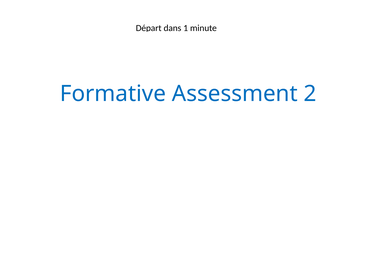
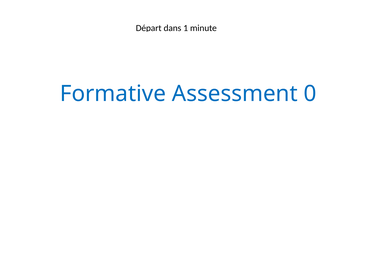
2: 2 -> 0
